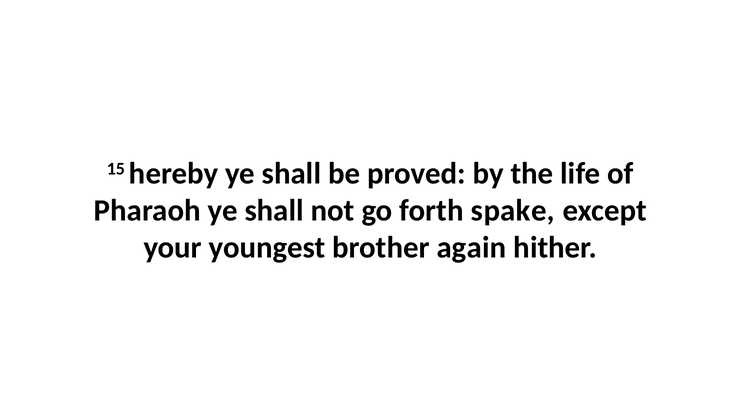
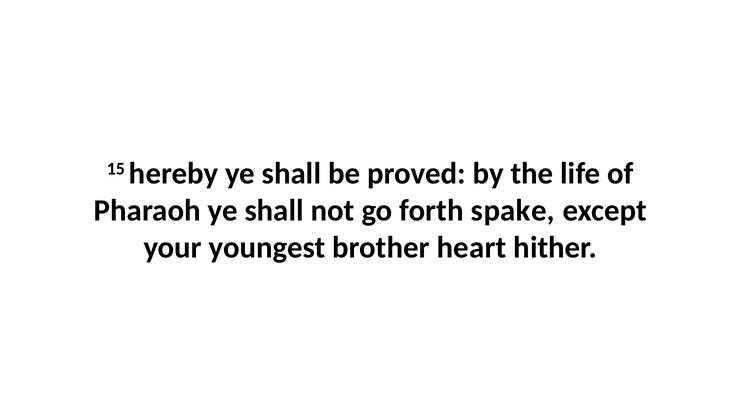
again: again -> heart
